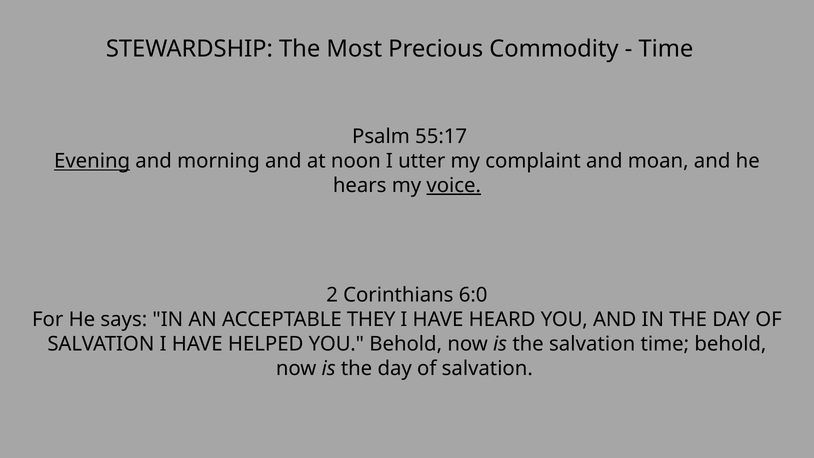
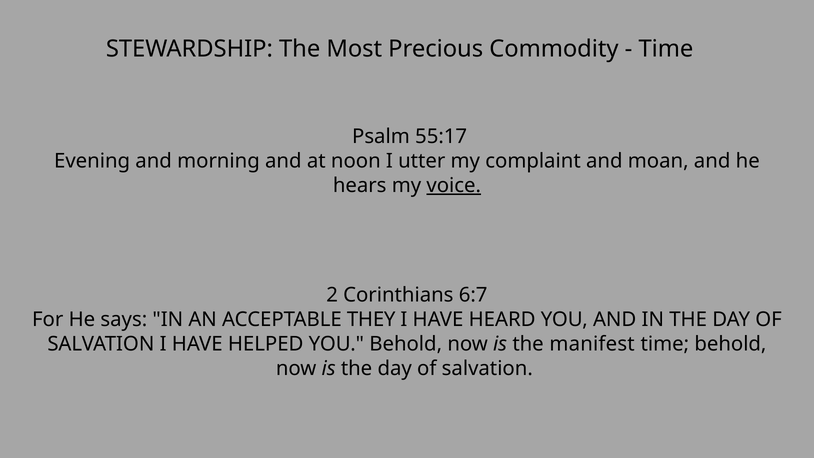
Evening underline: present -> none
6:0: 6:0 -> 6:7
the salvation: salvation -> manifest
